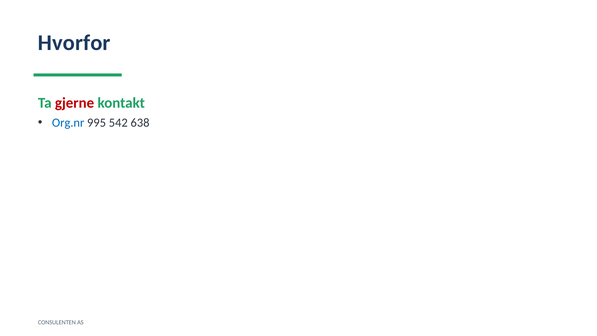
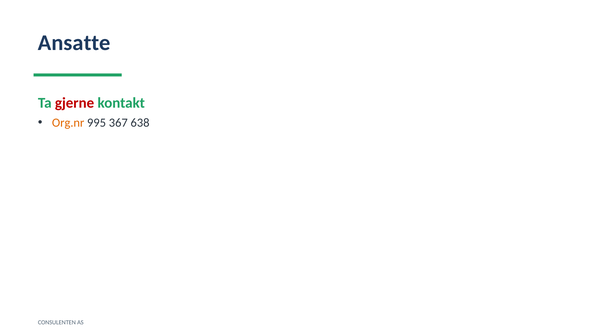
Hvorfor: Hvorfor -> Ansatte
Org.nr colour: blue -> orange
542: 542 -> 367
